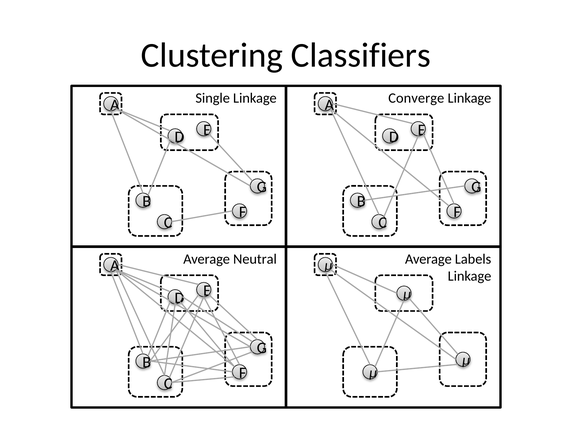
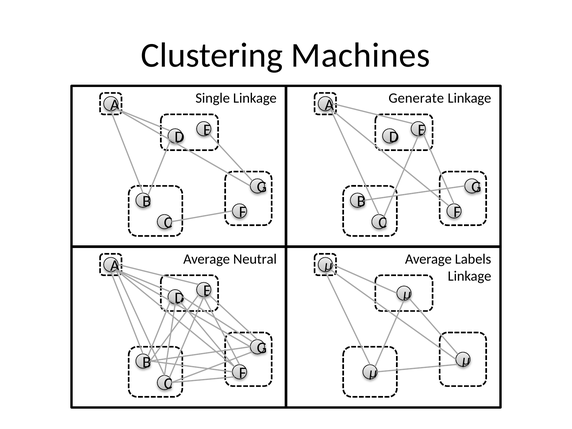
Classifiers: Classifiers -> Machines
Converge: Converge -> Generate
